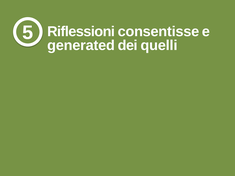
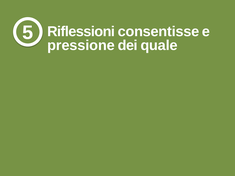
generated: generated -> pressione
quelli: quelli -> quale
